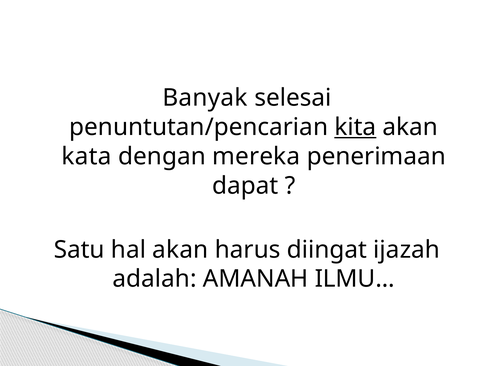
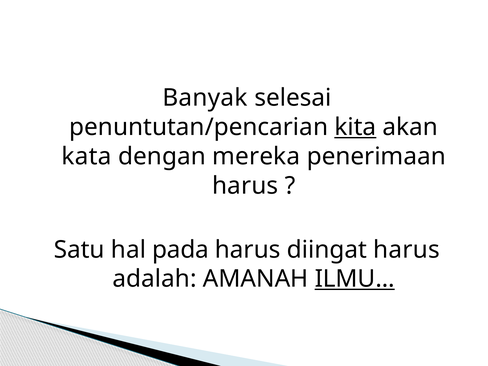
dapat at (245, 186): dapat -> harus
hal akan: akan -> pada
diingat ijazah: ijazah -> harus
ILMU underline: none -> present
